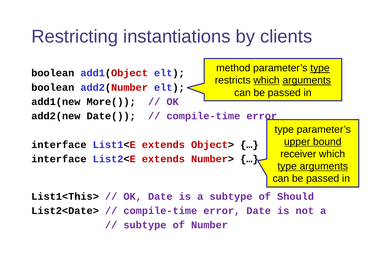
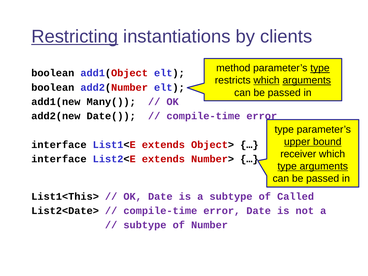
Restricting underline: none -> present
More(: More( -> Many(
Should: Should -> Called
